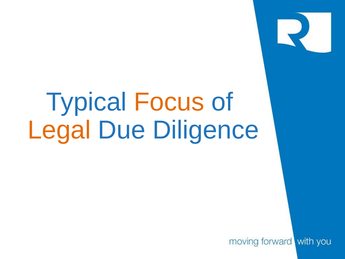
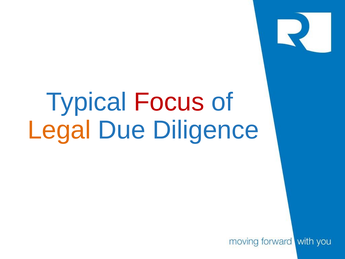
Focus colour: orange -> red
